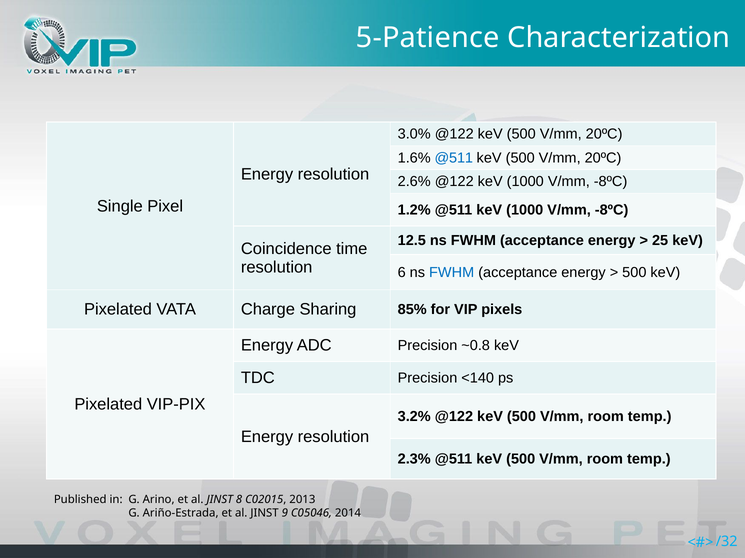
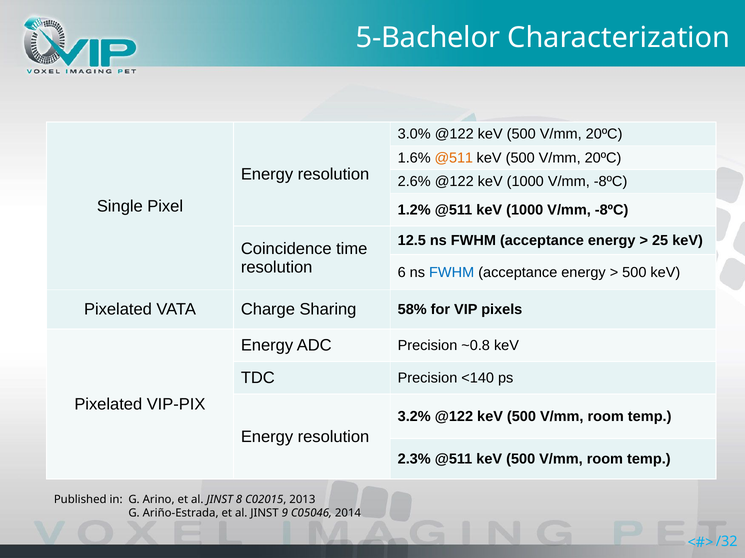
5-Patience: 5-Patience -> 5-Bachelor
@511 at (454, 158) colour: blue -> orange
85%: 85% -> 58%
